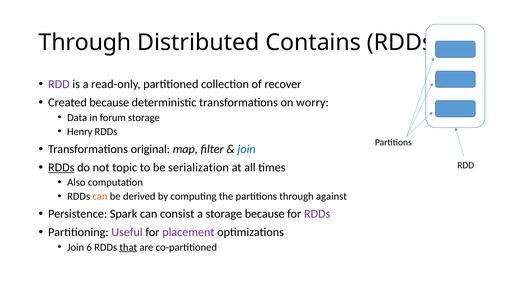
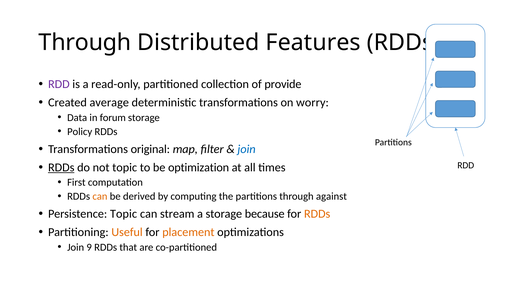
Contains: Contains -> Features
recover: recover -> provide
Created because: because -> average
Henry: Henry -> Policy
serialization: serialization -> optimization
Also: Also -> First
Persistence Spark: Spark -> Topic
consist: consist -> stream
RDDs at (317, 214) colour: purple -> orange
Useful colour: purple -> orange
placement colour: purple -> orange
6: 6 -> 9
that underline: present -> none
